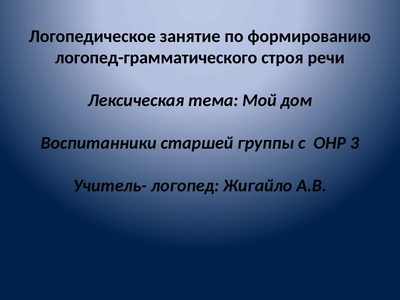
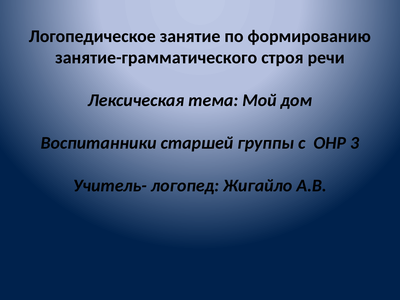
логопед-грамматического: логопед-грамматического -> занятие-грамматического
